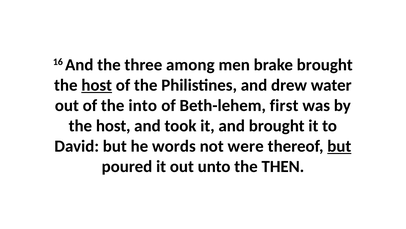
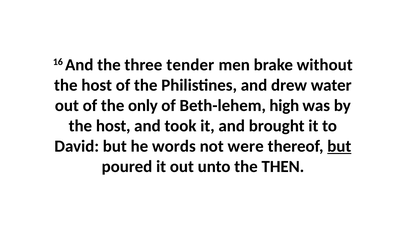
among: among -> tender
brake brought: brought -> without
host at (97, 85) underline: present -> none
into: into -> only
first: first -> high
